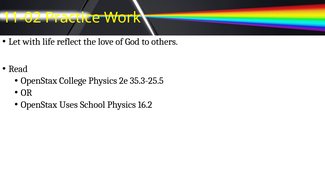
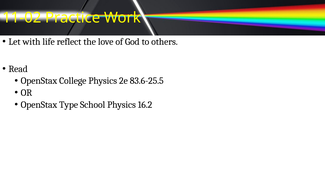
35.3-25.5: 35.3-25.5 -> 83.6-25.5
Uses: Uses -> Type
